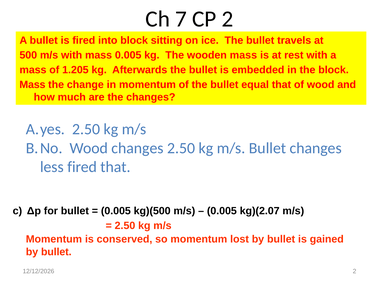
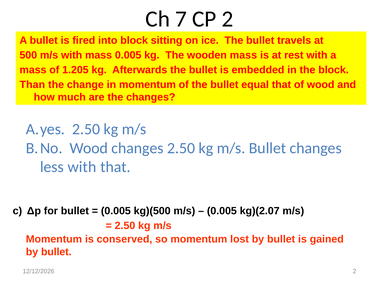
Mass at (32, 85): Mass -> Than
less fired: fired -> with
